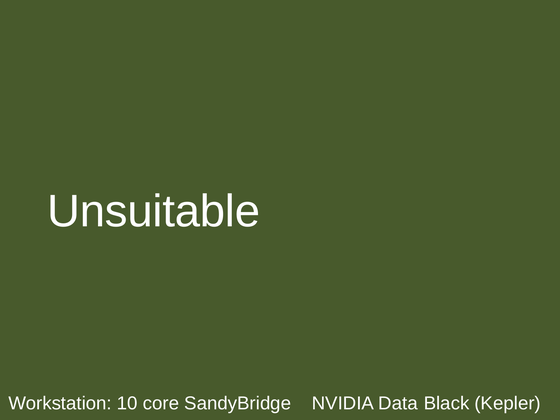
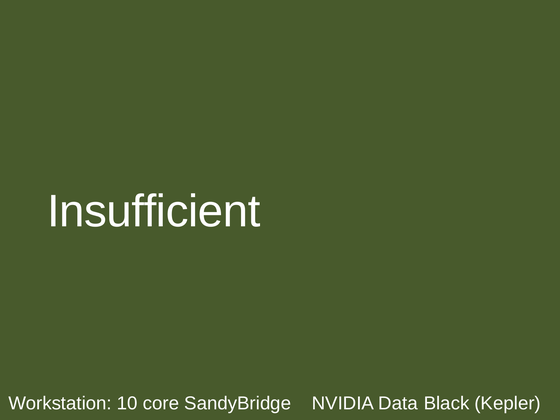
Unsuitable: Unsuitable -> Insufficient
